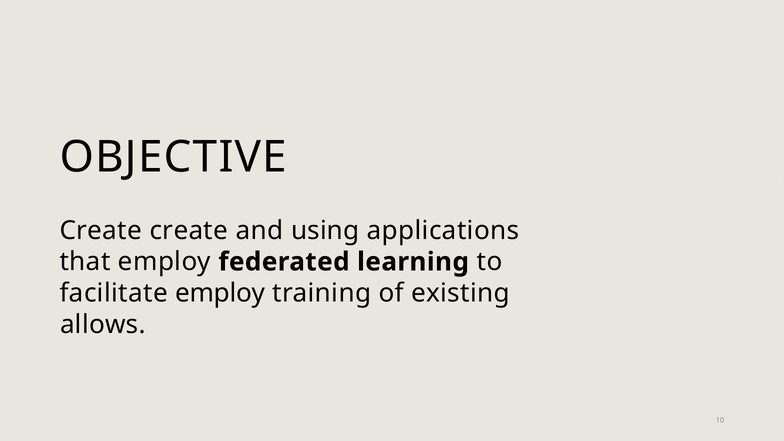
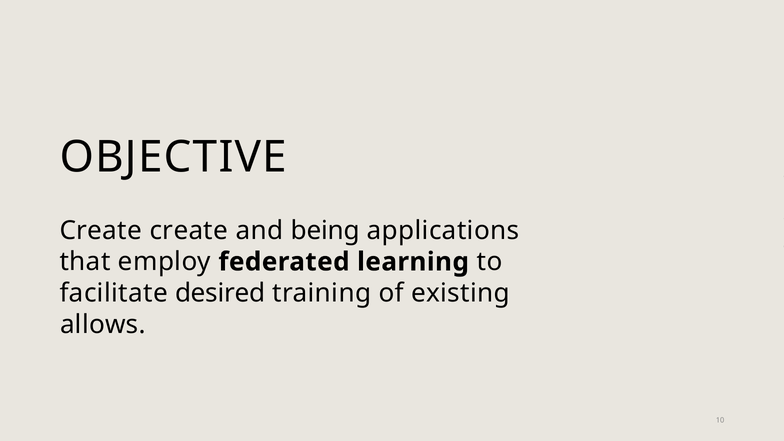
using: using -> being
facilitate employ: employ -> desired
